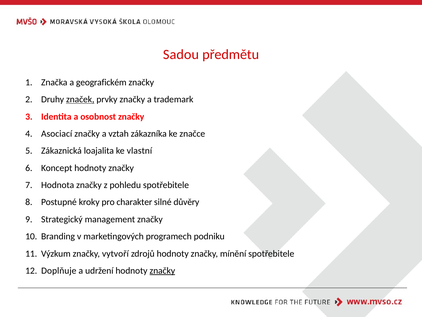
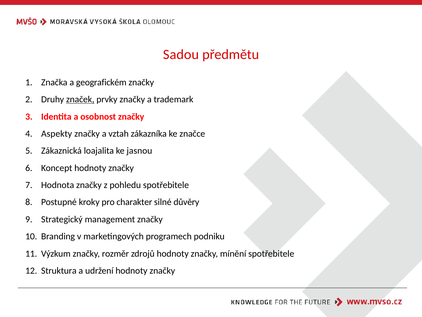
Asociací: Asociací -> Aspekty
vlastní: vlastní -> jasnou
vytvoří: vytvoří -> rozměr
Doplňuje: Doplňuje -> Struktura
značky at (162, 270) underline: present -> none
